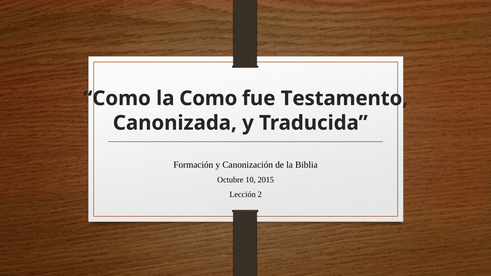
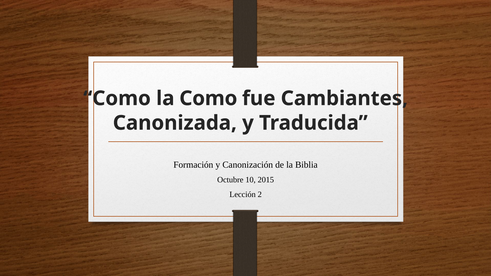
Testamento: Testamento -> Cambiantes
